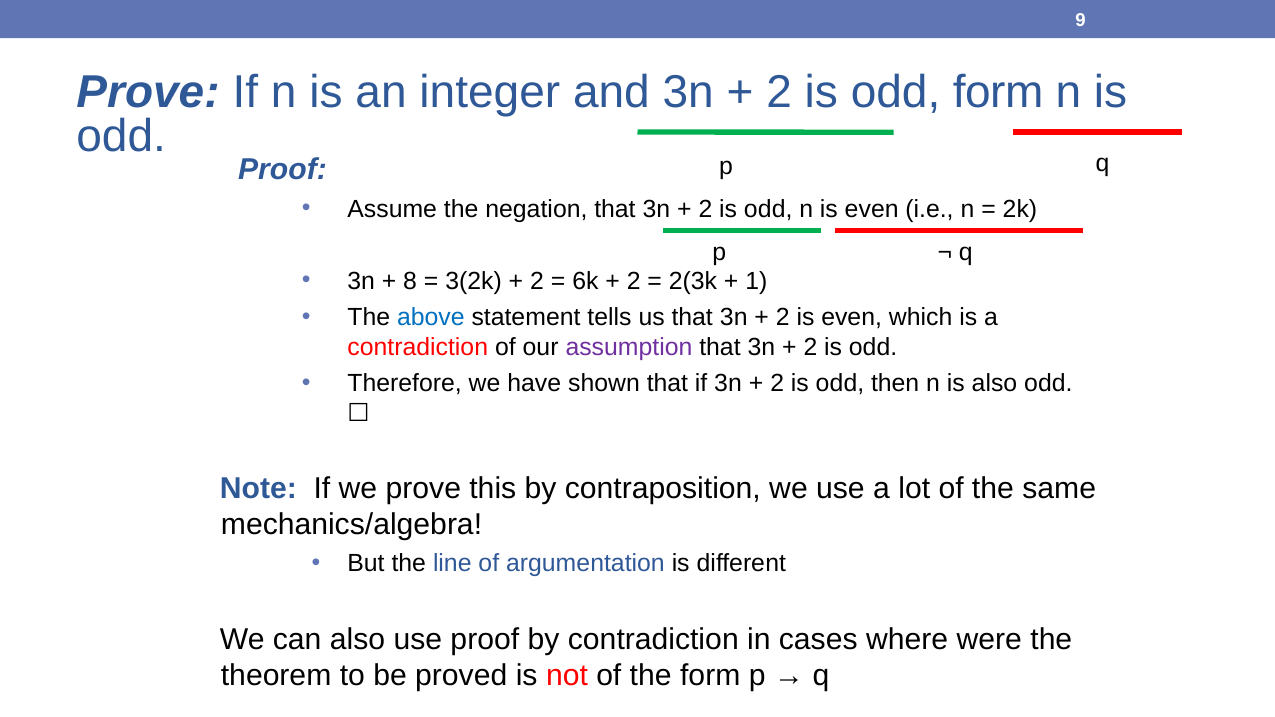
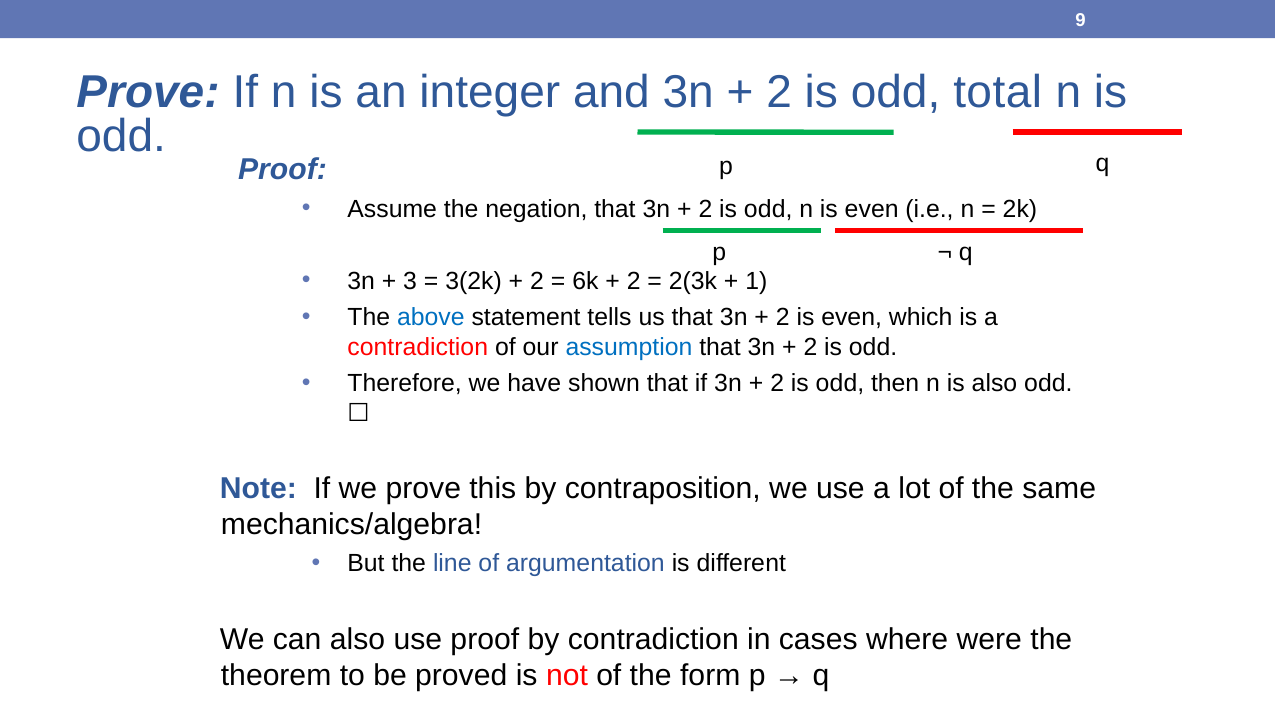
odd form: form -> total
8: 8 -> 3
assumption colour: purple -> blue
